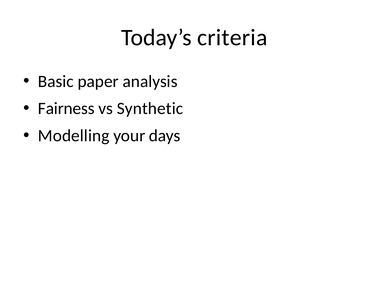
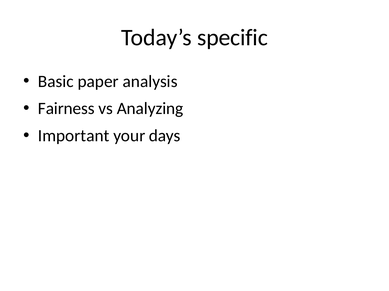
criteria: criteria -> specific
Synthetic: Synthetic -> Analyzing
Modelling: Modelling -> Important
